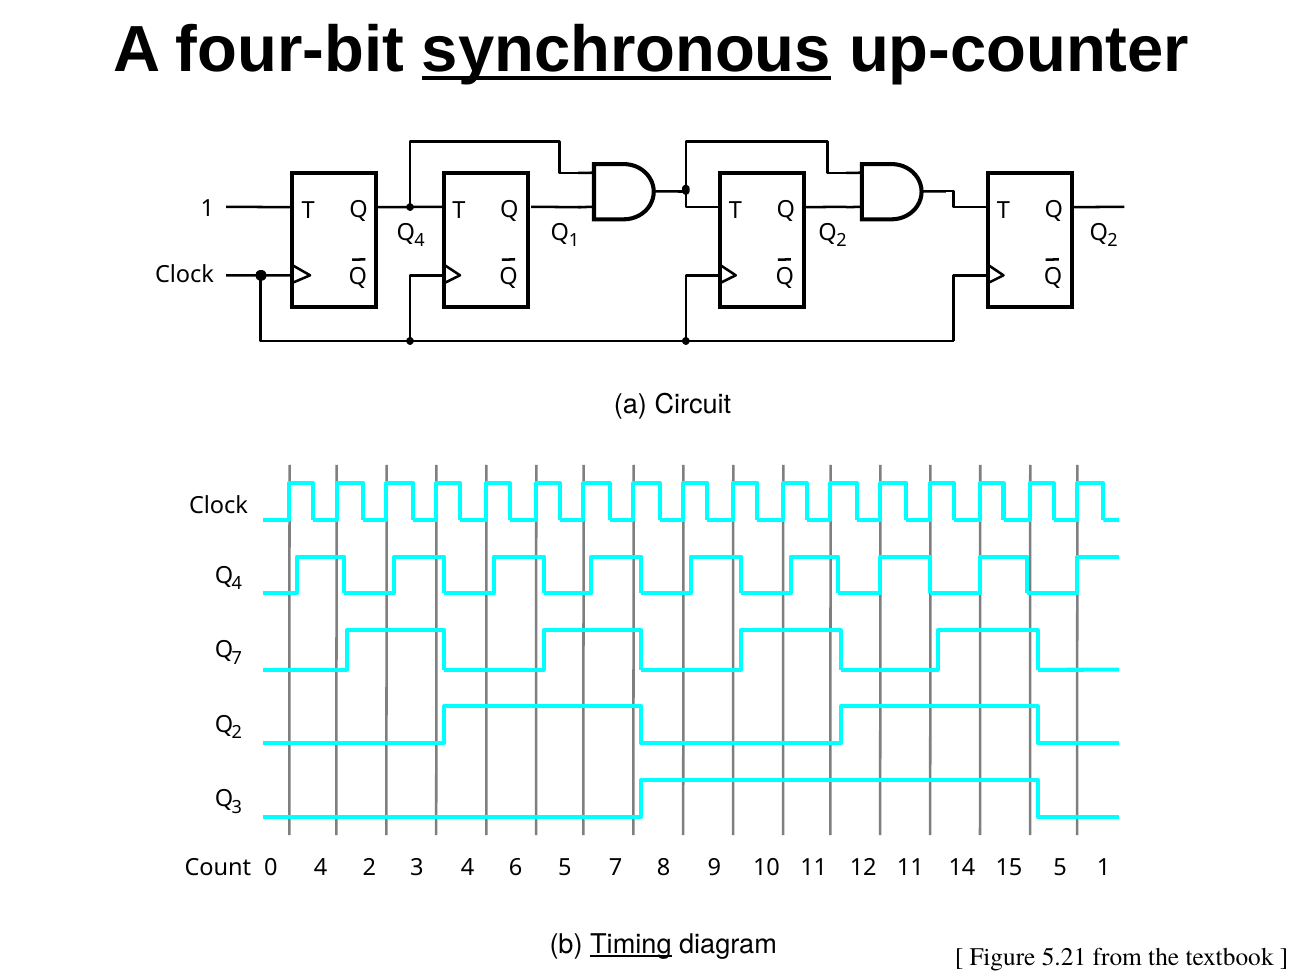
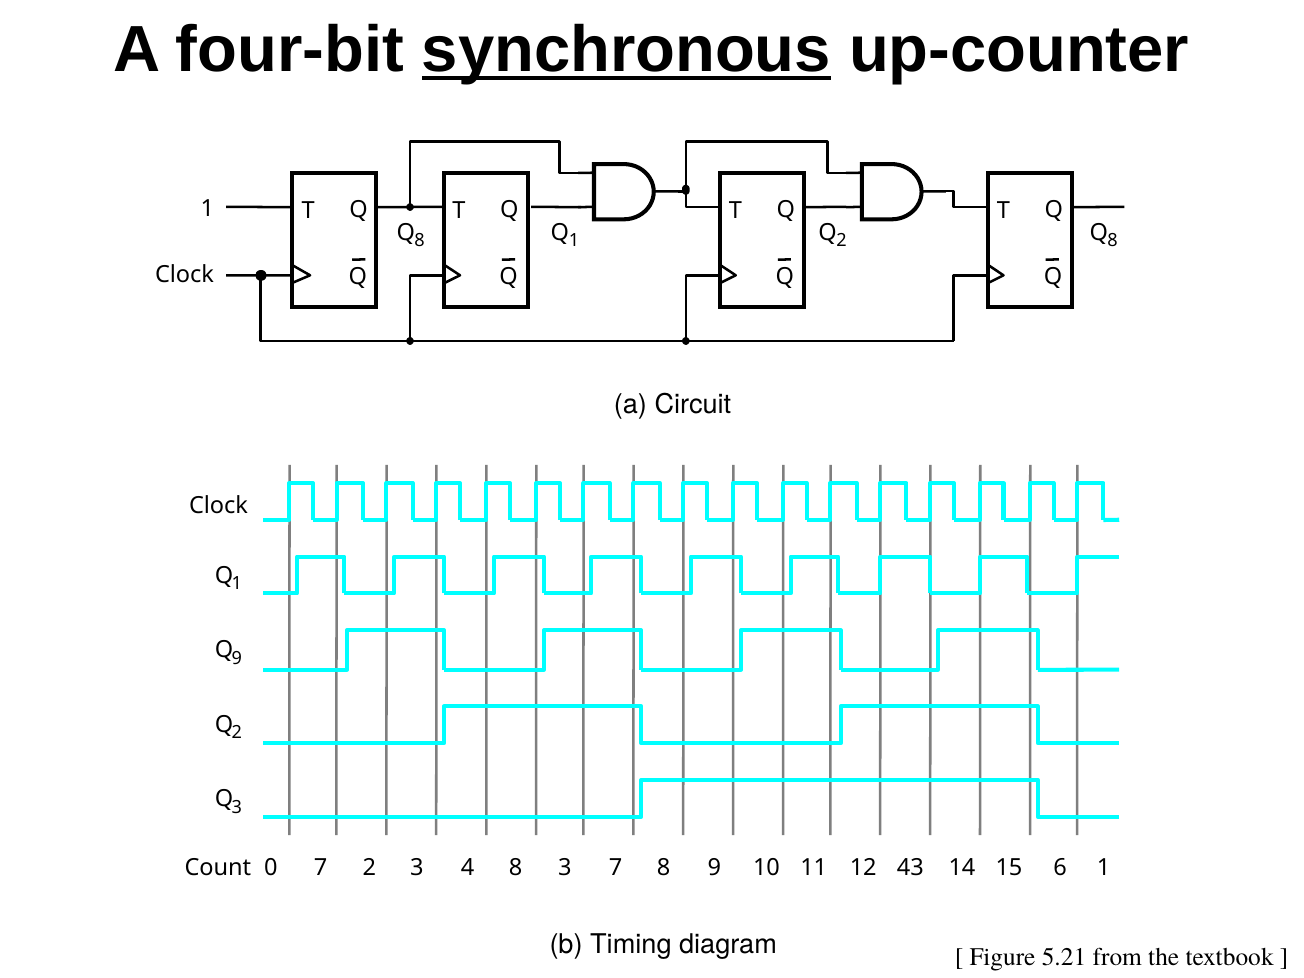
4 at (420, 241): 4 -> 8
2 at (1113, 241): 2 -> 8
4 at (237, 584): 4 -> 1
Q 7: 7 -> 9
0 4: 4 -> 7
2 3 6: 6 -> 8
4 5: 5 -> 3
11 11: 11 -> 43
14 5: 5 -> 6
Timing underline: present -> none
